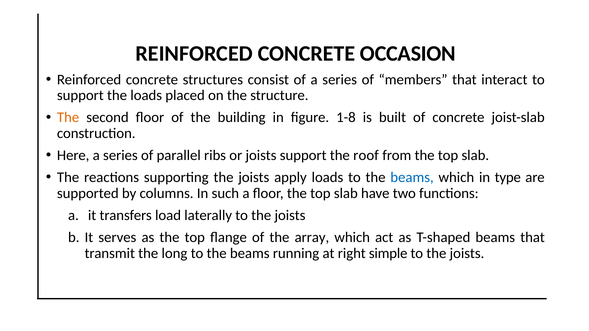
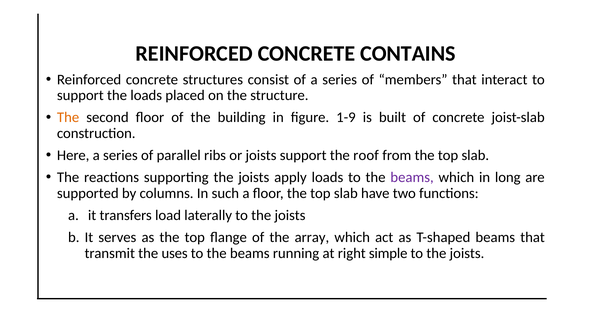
OCCASION: OCCASION -> CONTAINS
1-8: 1-8 -> 1-9
beams at (412, 178) colour: blue -> purple
type: type -> long
long: long -> uses
